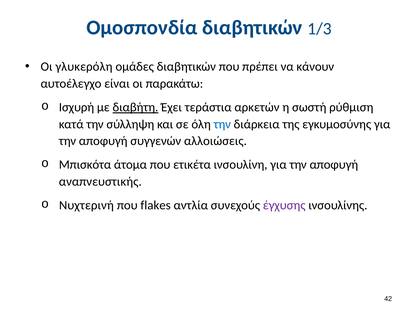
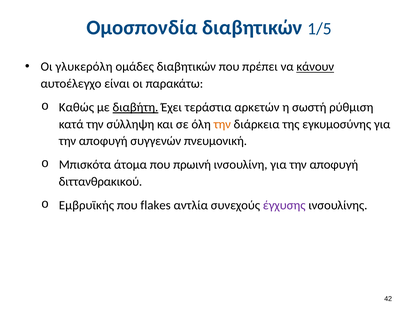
1/3: 1/3 -> 1/5
κάνουν underline: none -> present
Ισχυρή: Ισχυρή -> Καθώς
την at (222, 124) colour: blue -> orange
αλλοιώσεις: αλλοιώσεις -> πνευμονική
ετικέτα: ετικέτα -> πρωινή
αναπνευστικής: αναπνευστικής -> διττανθρακικού
Νυχτερινή: Νυχτερινή -> Εμβρυϊκής
